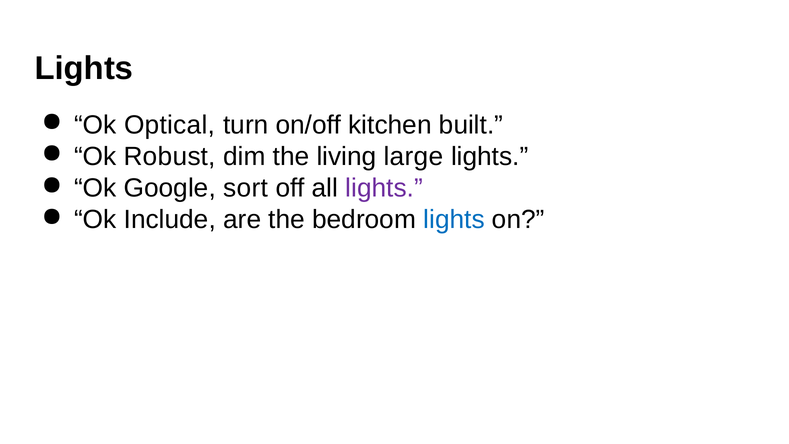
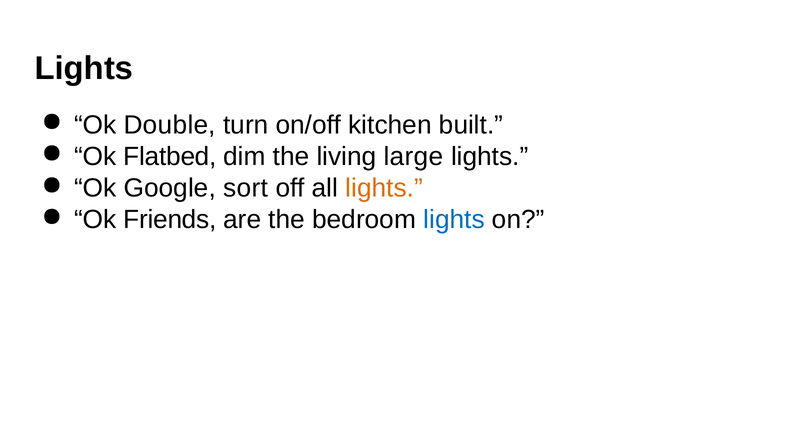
Optical: Optical -> Double
Robust: Robust -> Flatbed
lights at (384, 188) colour: purple -> orange
Include: Include -> Friends
